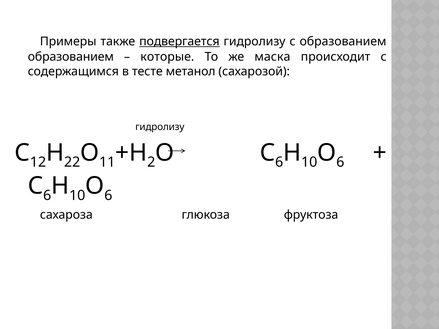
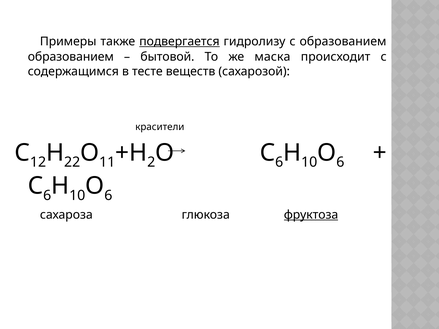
которые: которые -> бытовой
метанол: метанол -> веществ
гидролизу at (160, 127): гидролизу -> красители
фруктоза underline: none -> present
